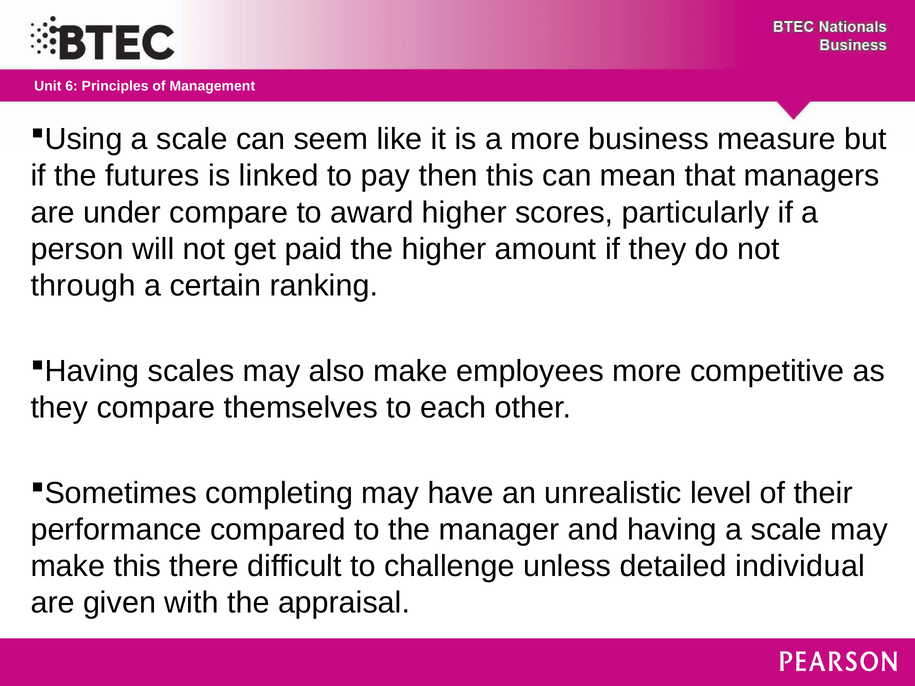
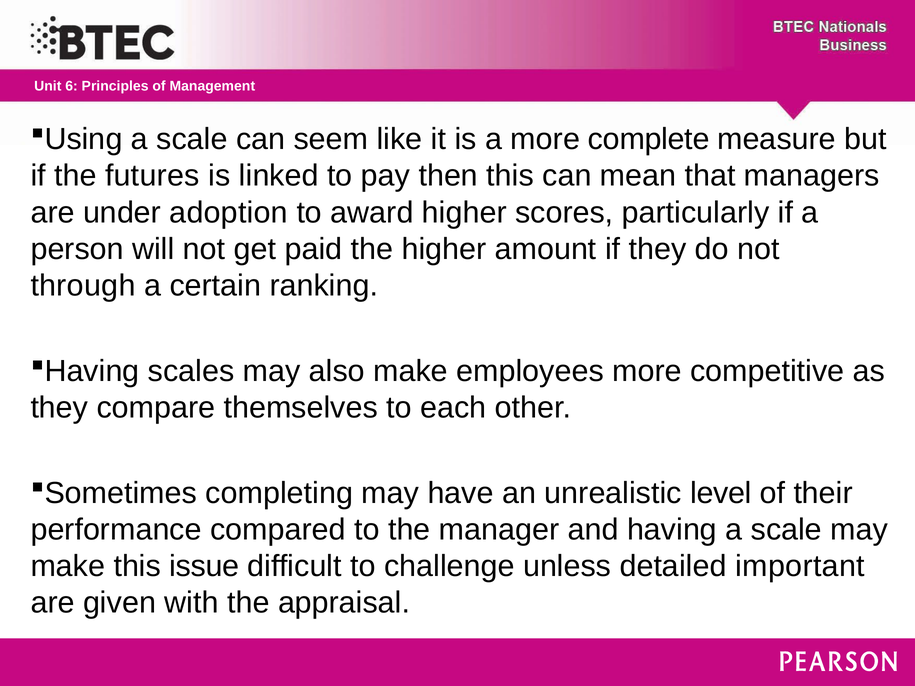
business: business -> complete
under compare: compare -> adoption
there: there -> issue
individual: individual -> important
